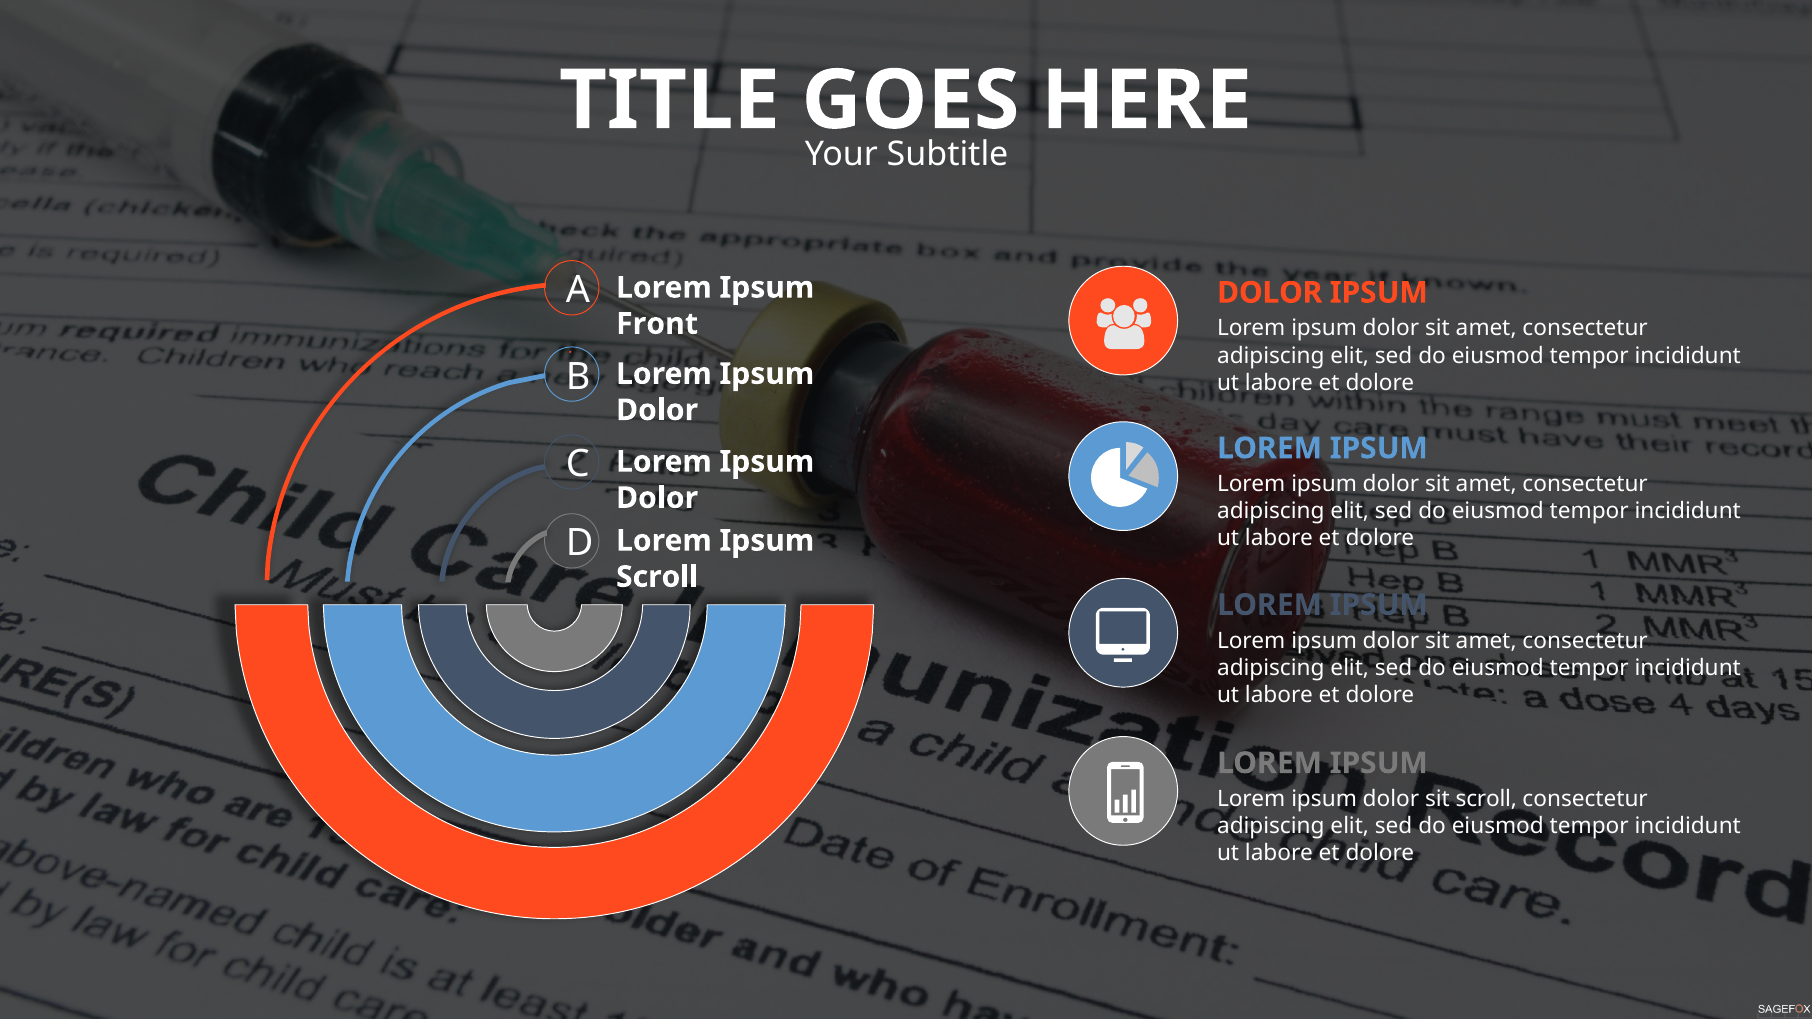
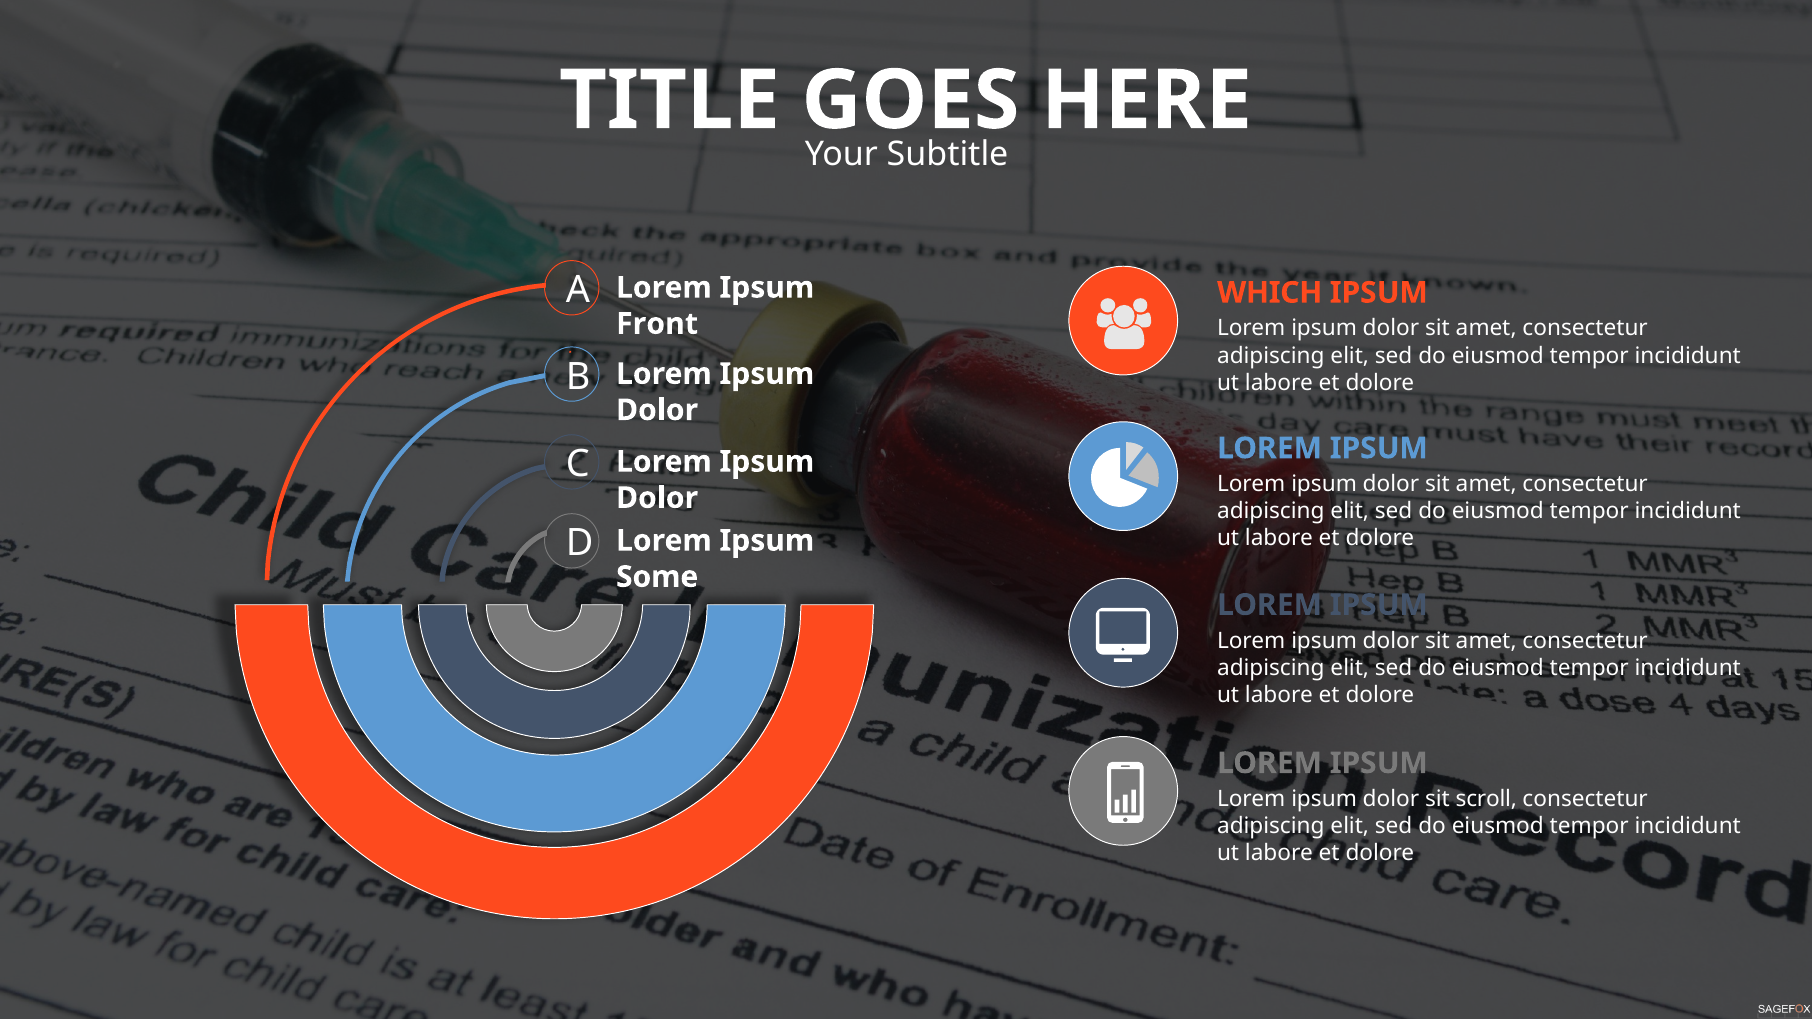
DOLOR at (1270, 293): DOLOR -> WHICH
Scroll at (657, 577): Scroll -> Some
